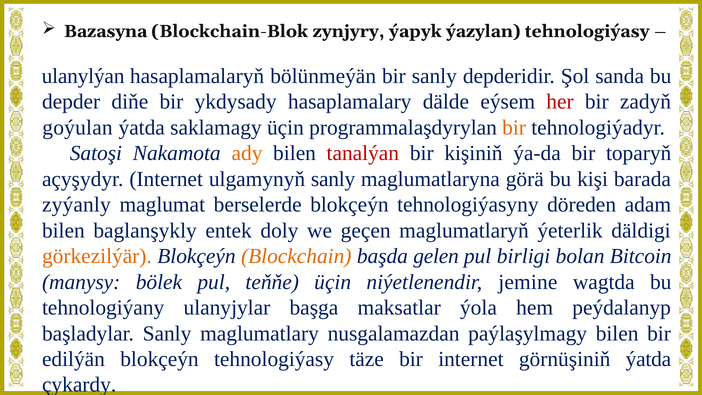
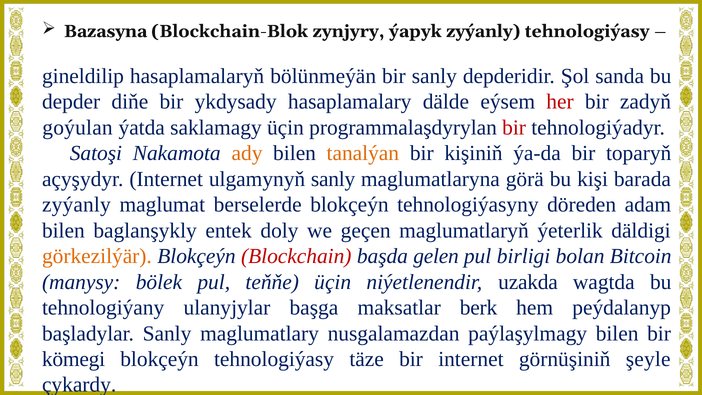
ýapyk ýazylan: ýazylan -> zyýanly
ulanylýan: ulanylýan -> gineldilip
bir at (514, 127) colour: orange -> red
tanalýan colour: red -> orange
Blockchain colour: orange -> red
jemine: jemine -> uzakda
ýola: ýola -> berk
edilýän: edilýän -> kömegi
görnüşiniň ýatda: ýatda -> şeyle
